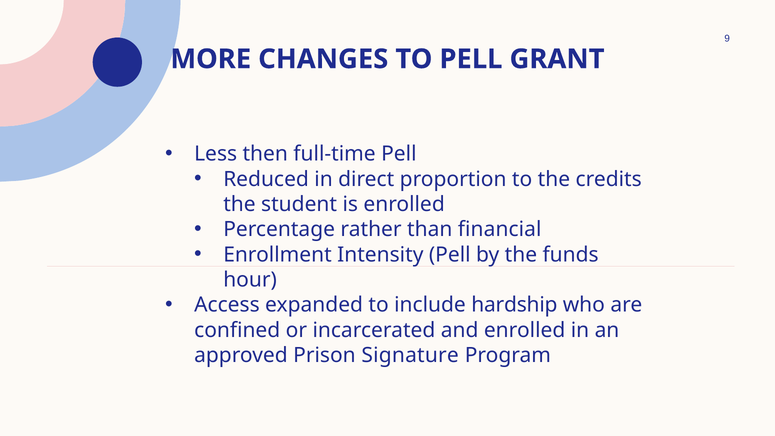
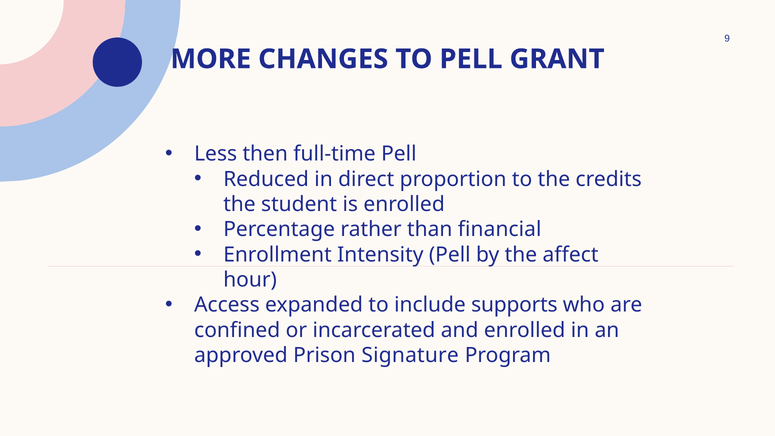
funds: funds -> affect
hardship: hardship -> supports
